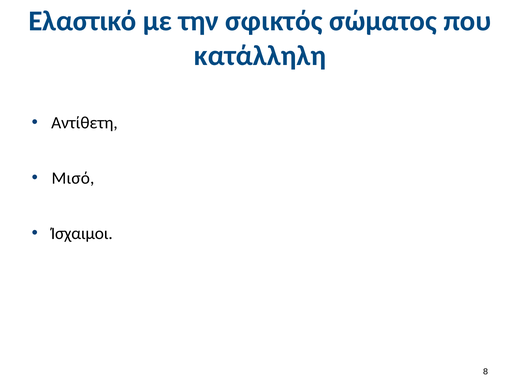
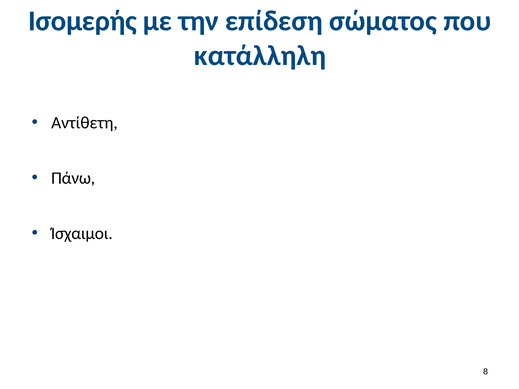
Ελαστικό: Ελαστικό -> Ισομερής
σφικτός: σφικτός -> επίδεση
Μισό: Μισό -> Πάνω
